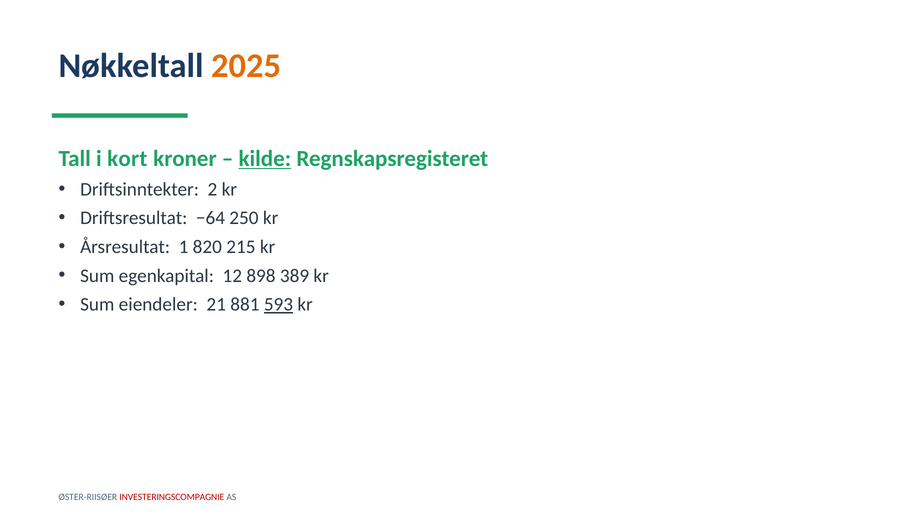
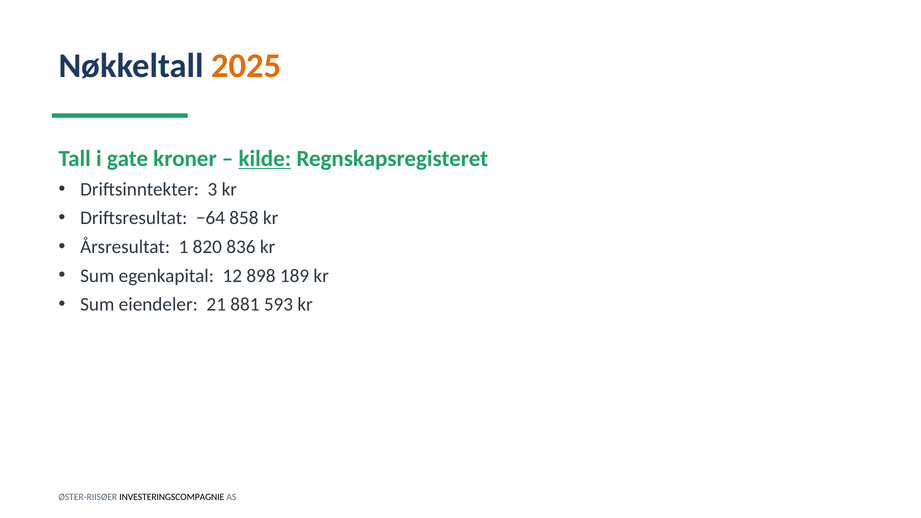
kort: kort -> gate
2: 2 -> 3
250: 250 -> 858
215: 215 -> 836
389: 389 -> 189
593 underline: present -> none
INVESTERINGSCOMPAGNIE colour: red -> black
